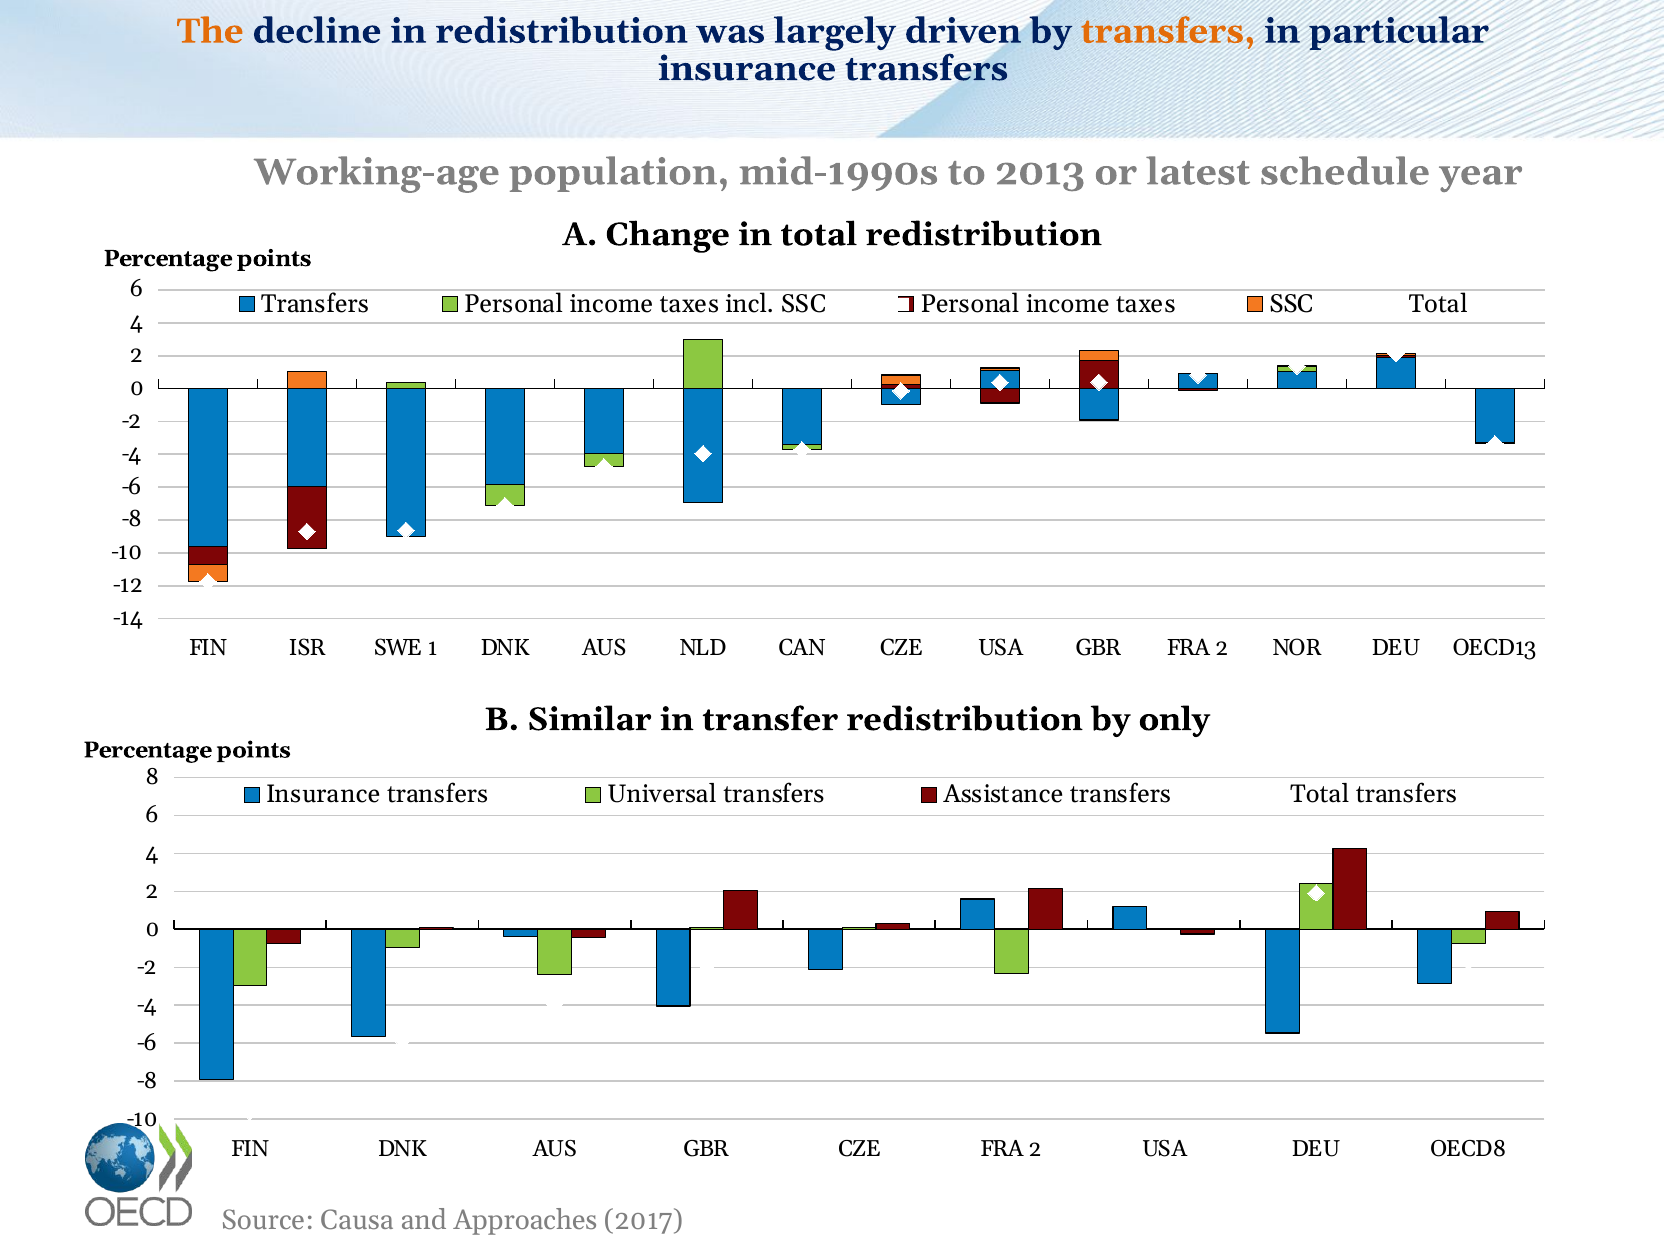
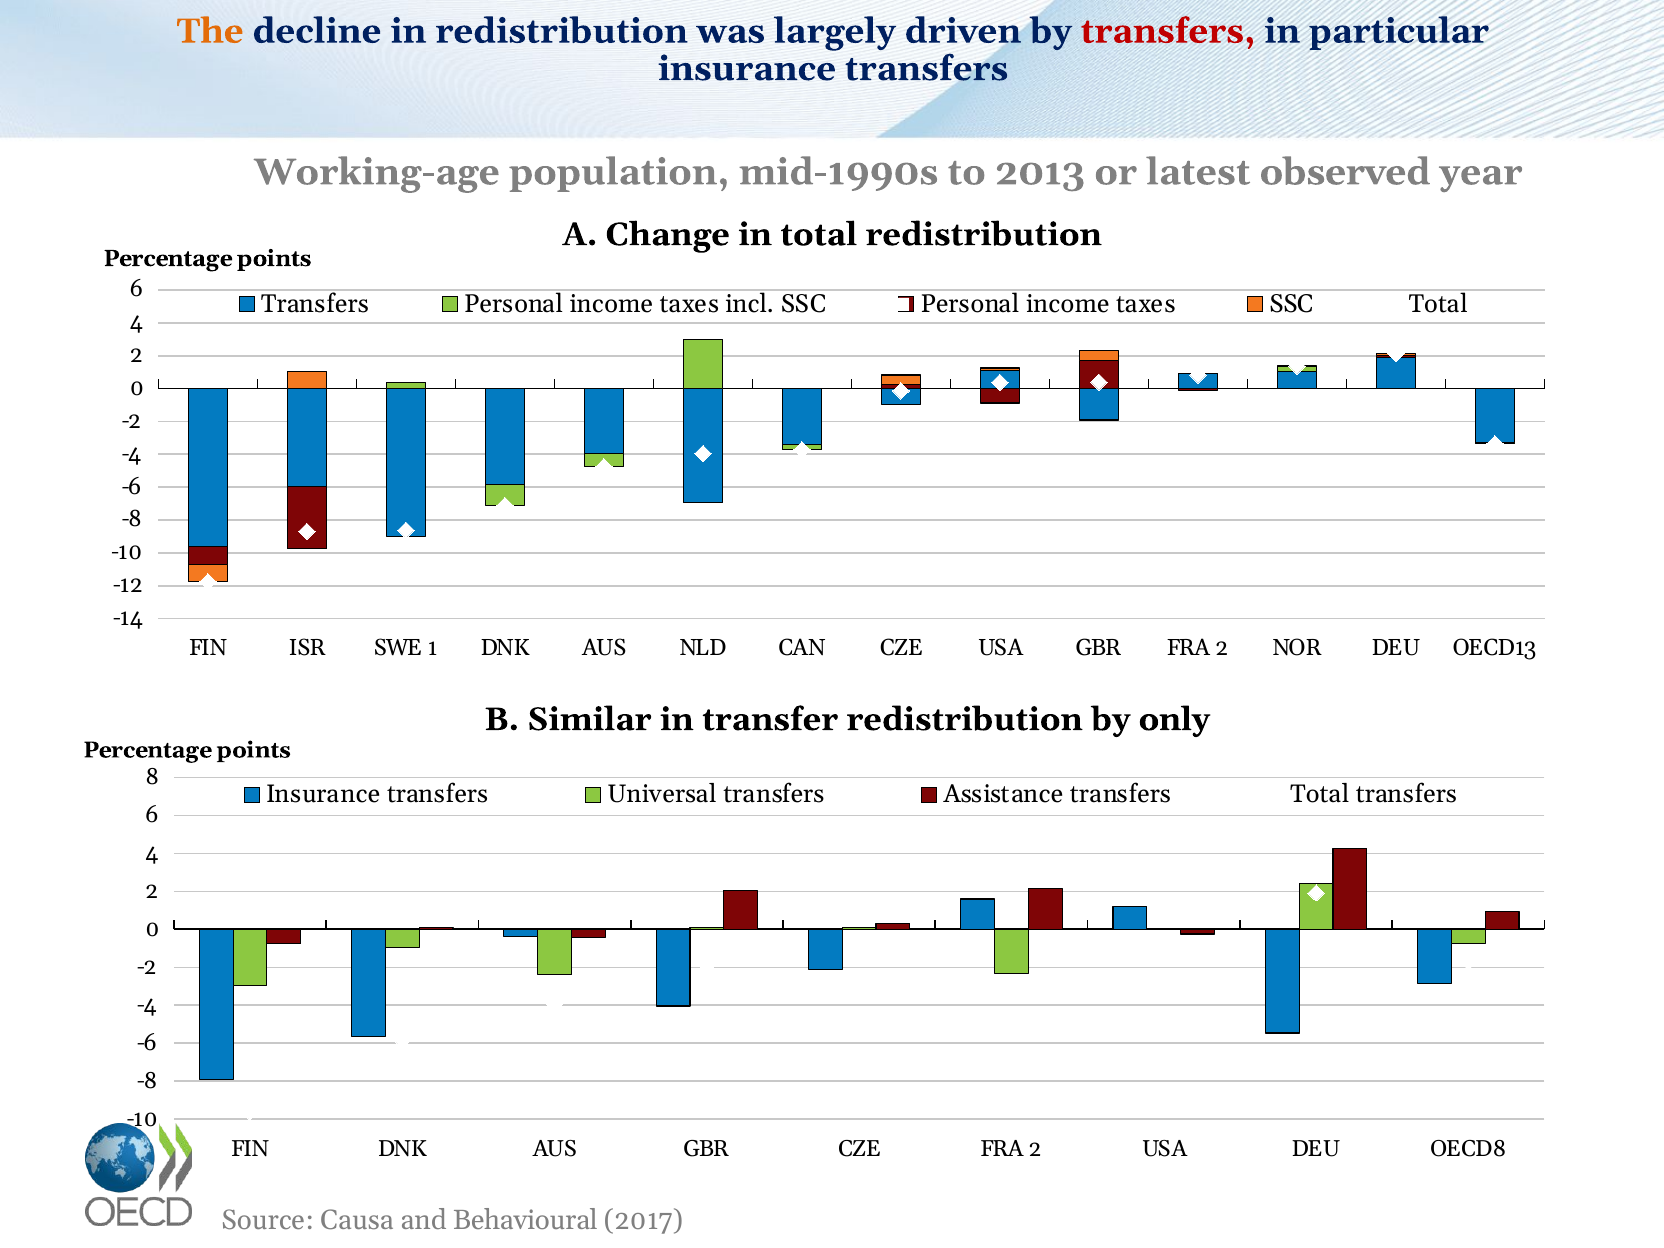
transfers at (1168, 31) colour: orange -> red
schedule: schedule -> observed
Approaches: Approaches -> Behavioural
